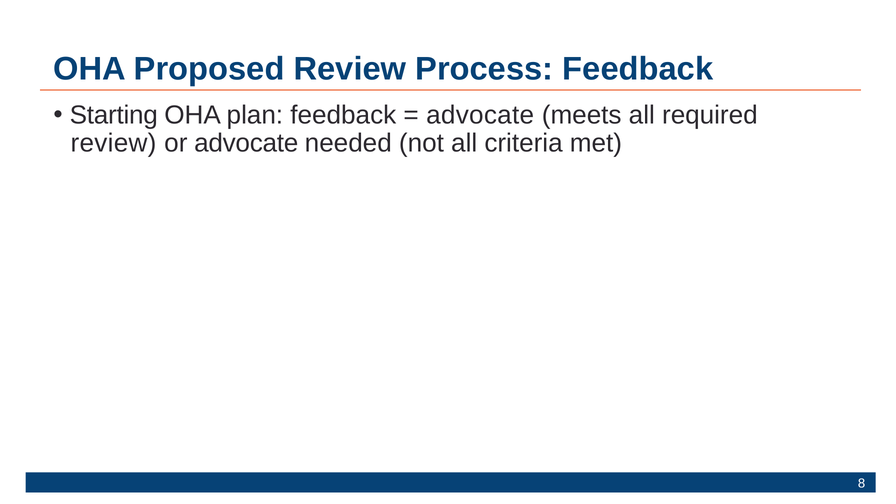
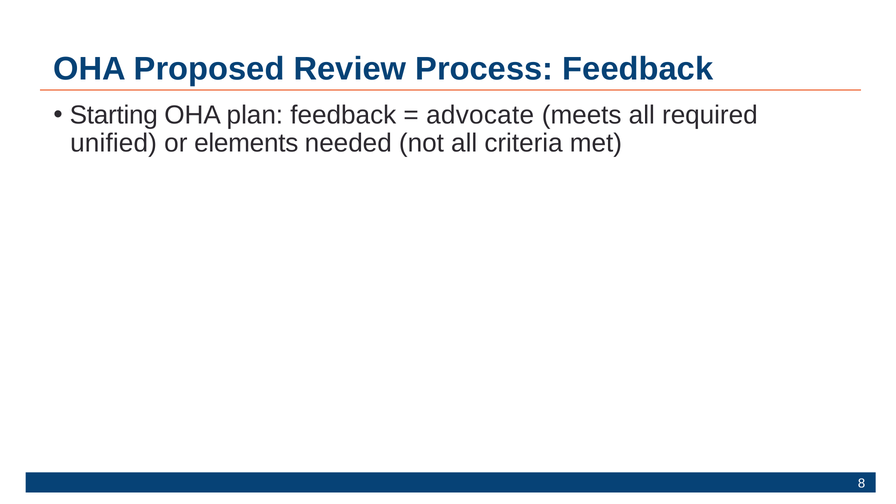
review at (114, 143): review -> unified
or advocate: advocate -> elements
